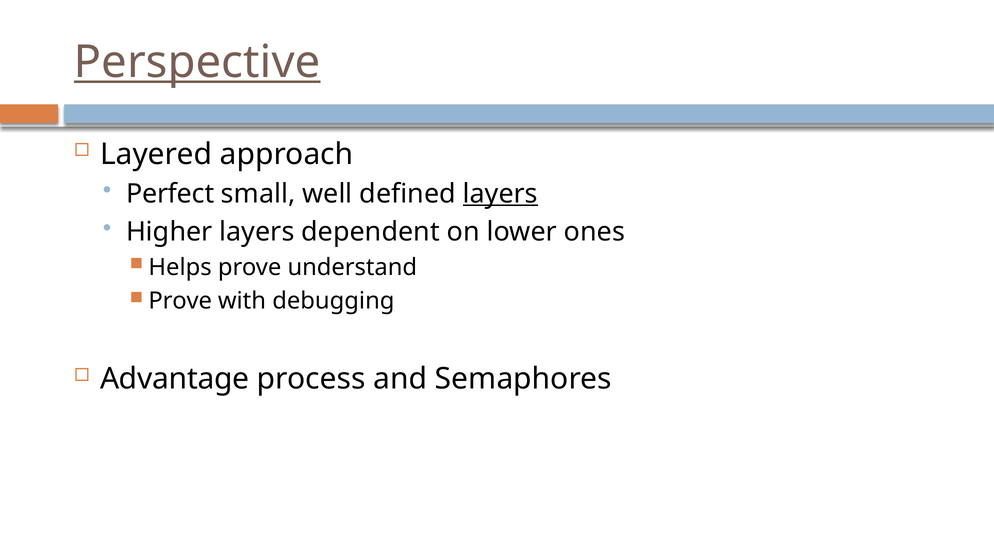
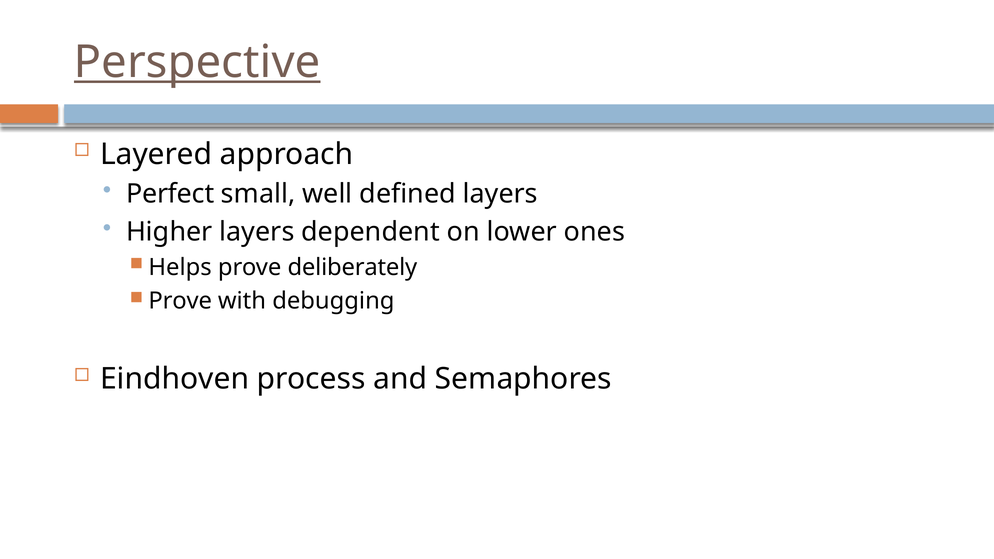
layers at (500, 194) underline: present -> none
understand: understand -> deliberately
Advantage: Advantage -> Eindhoven
